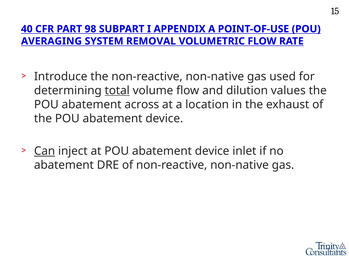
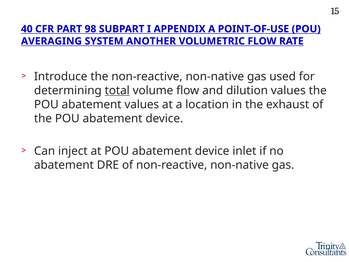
REMOVAL: REMOVAL -> ANOTHER
abatement across: across -> values
Can underline: present -> none
